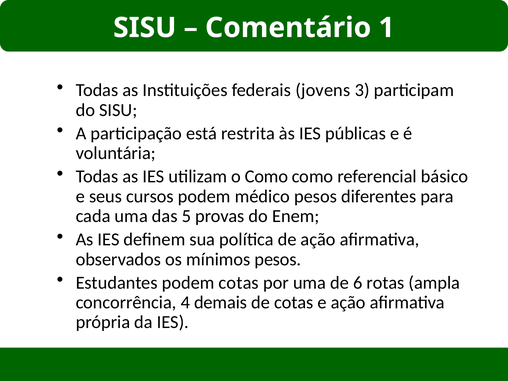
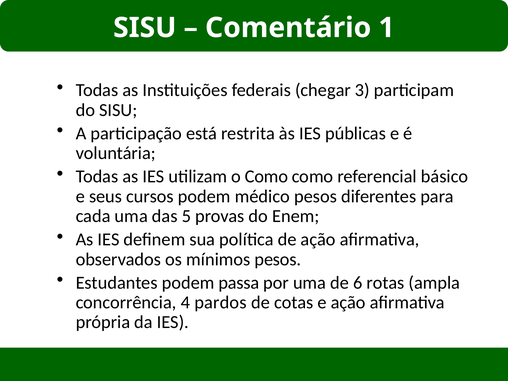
jovens: jovens -> chegar
podem cotas: cotas -> passa
demais: demais -> pardos
